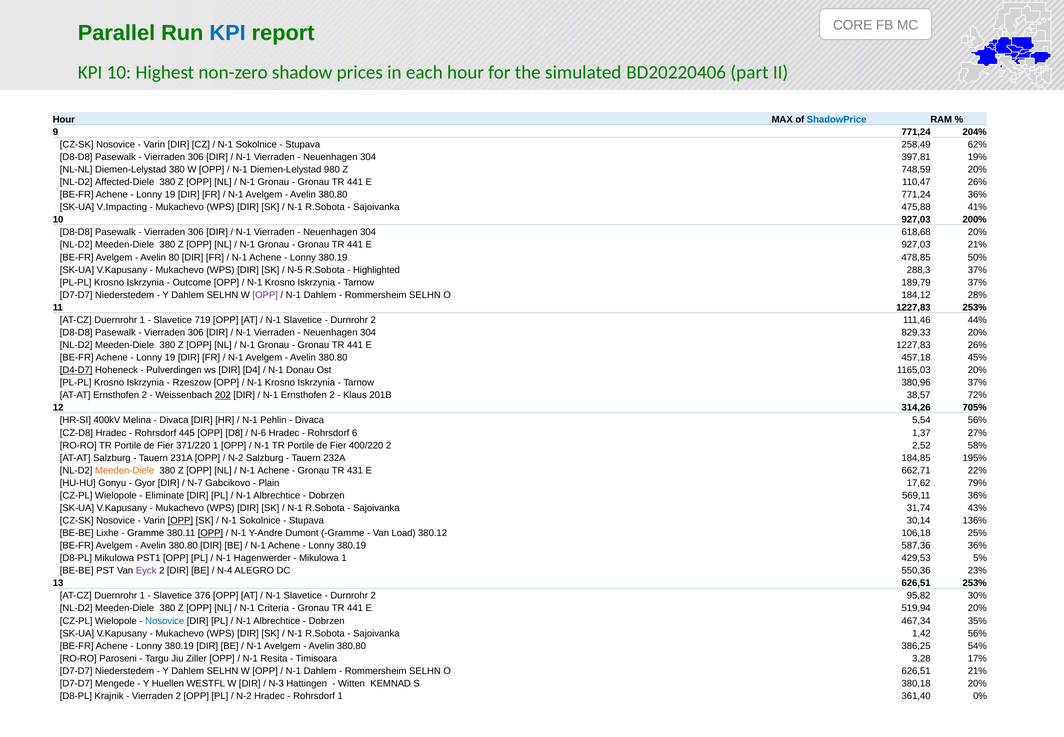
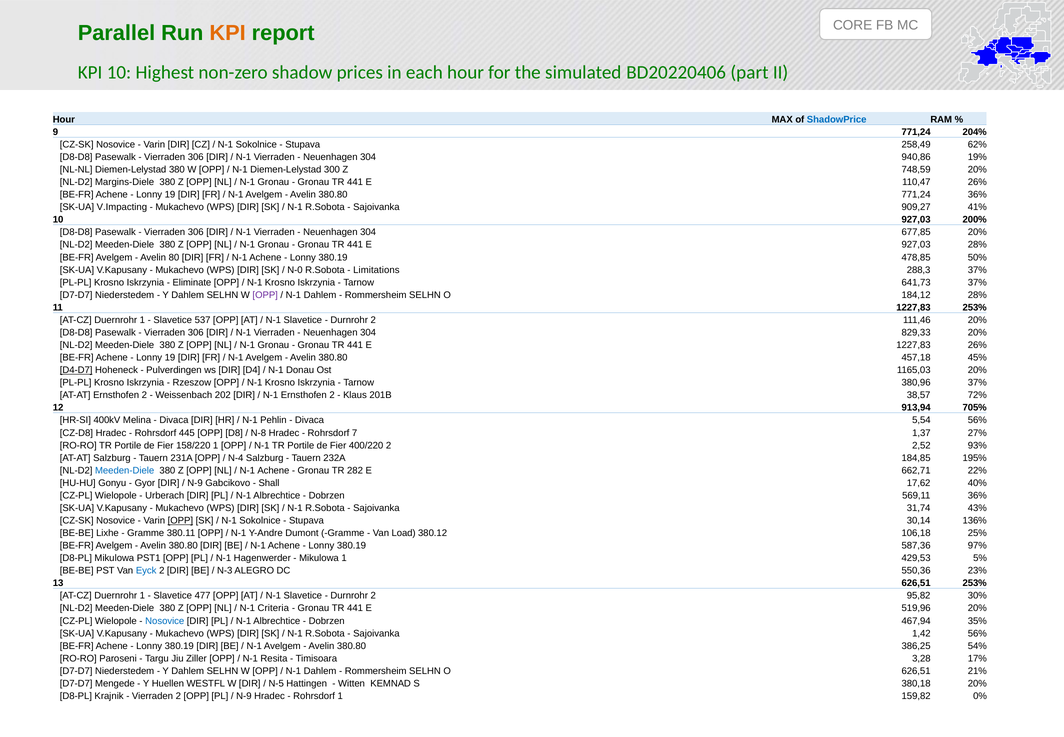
KPI at (228, 33) colour: blue -> orange
397,81: 397,81 -> 940,86
980: 980 -> 300
Affected-Diele: Affected-Diele -> Margins-Diele
475,88: 475,88 -> 909,27
618,68: 618,68 -> 677,85
927,03 21%: 21% -> 28%
N-5: N-5 -> N-0
Highlighted: Highlighted -> Limitations
Outcome: Outcome -> Eliminate
189,79: 189,79 -> 641,73
719: 719 -> 537
111,46 44%: 44% -> 20%
202 underline: present -> none
314,26: 314,26 -> 913,94
N-6: N-6 -> N-8
6: 6 -> 7
371/220: 371/220 -> 158/220
58%: 58% -> 93%
N-2 at (236, 458): N-2 -> N-4
Meeden-Diele at (125, 470) colour: orange -> blue
431: 431 -> 282
N-7 at (195, 483): N-7 -> N-9
Plain: Plain -> Shall
79%: 79% -> 40%
Eliminate: Eliminate -> Urberach
OPP at (210, 533) underline: present -> none
587,36 36%: 36% -> 97%
Eyck colour: purple -> blue
N-4: N-4 -> N-3
376: 376 -> 477
519,94: 519,94 -> 519,96
467,34: 467,34 -> 467,94
N-3: N-3 -> N-5
N-2 at (244, 696): N-2 -> N-9
361,40: 361,40 -> 159,82
